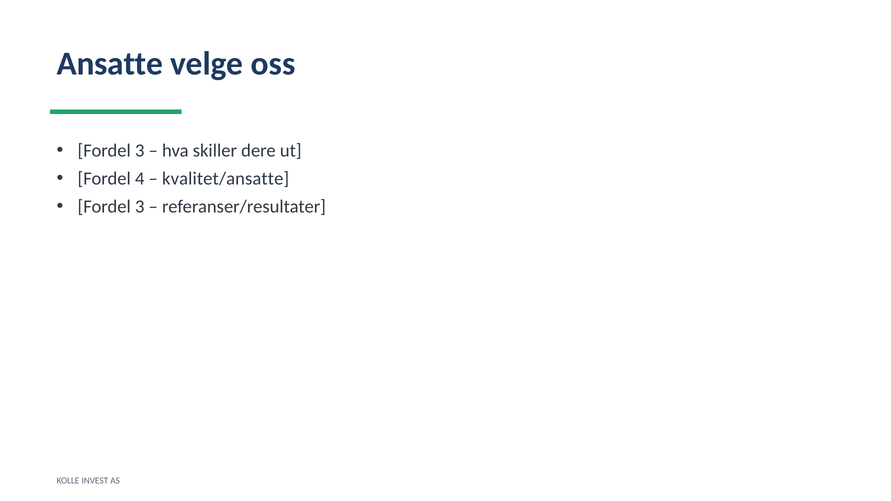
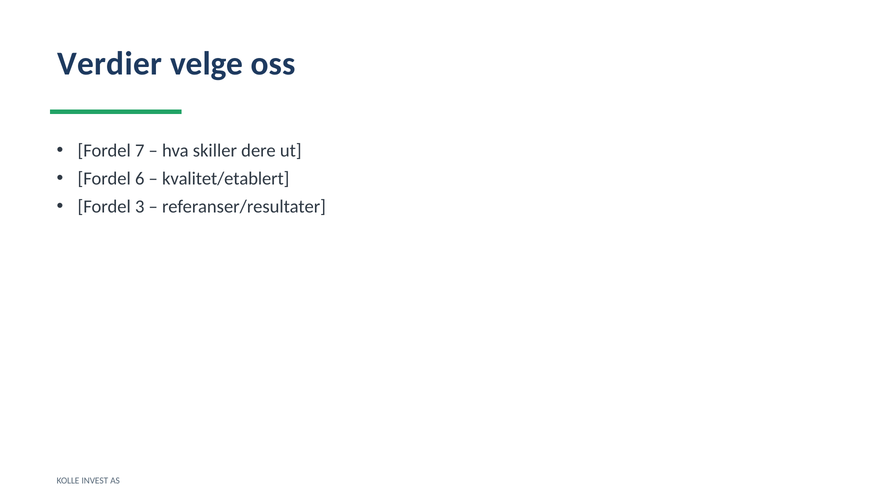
Ansatte: Ansatte -> Verdier
3 at (140, 151): 3 -> 7
4: 4 -> 6
kvalitet/ansatte: kvalitet/ansatte -> kvalitet/etablert
